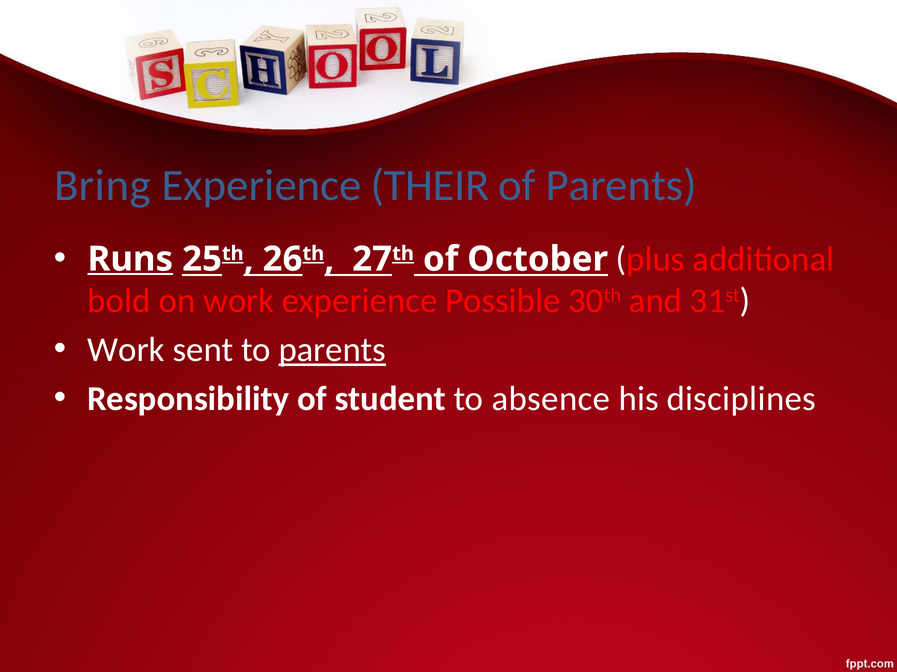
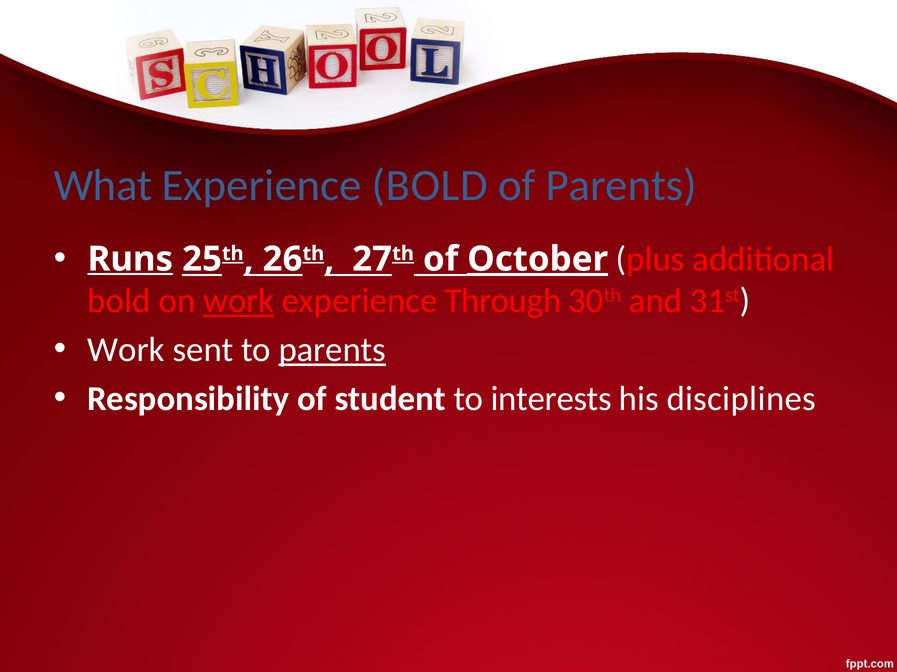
Bring: Bring -> What
Experience THEIR: THEIR -> BOLD
October underline: none -> present
work at (239, 301) underline: none -> present
Possible: Possible -> Through
absence: absence -> interests
